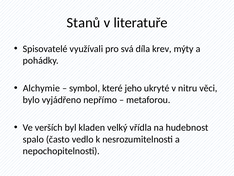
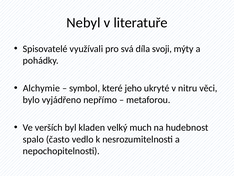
Stanů: Stanů -> Nebyl
krev: krev -> svoji
vřídla: vřídla -> much
